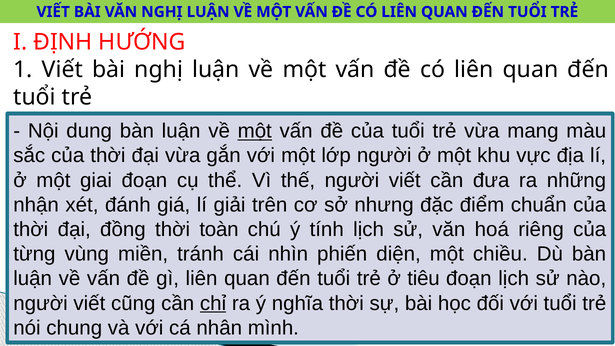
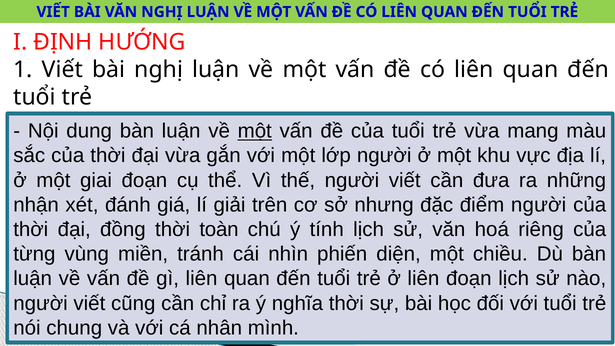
điểm chuẩn: chuẩn -> người
ở tiêu: tiêu -> liên
chỉ underline: present -> none
